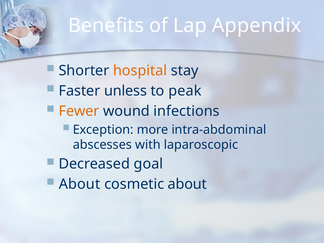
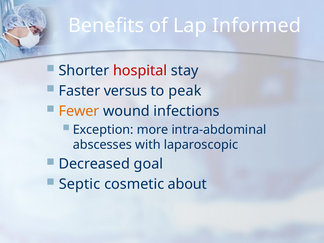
Appendix: Appendix -> Informed
hospital colour: orange -> red
unless: unless -> versus
About at (80, 184): About -> Septic
